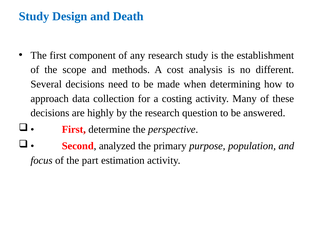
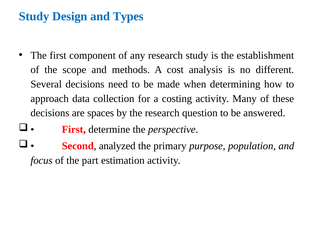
Death: Death -> Types
highly: highly -> spaces
